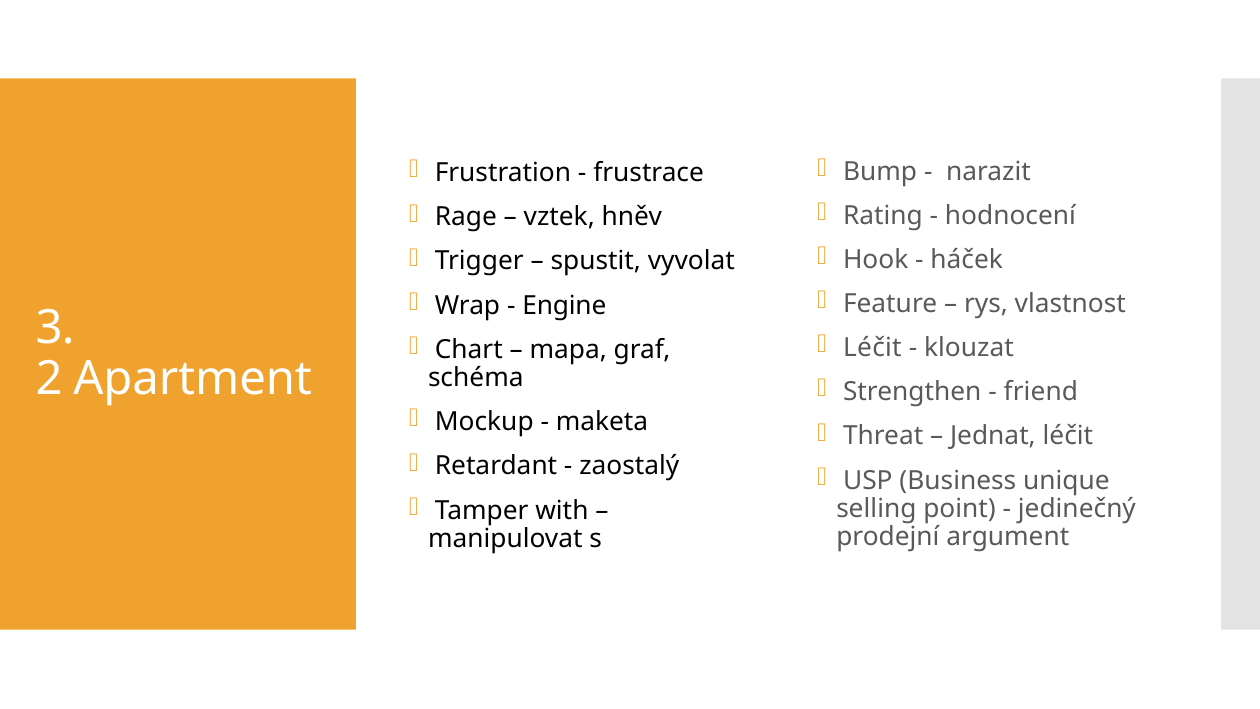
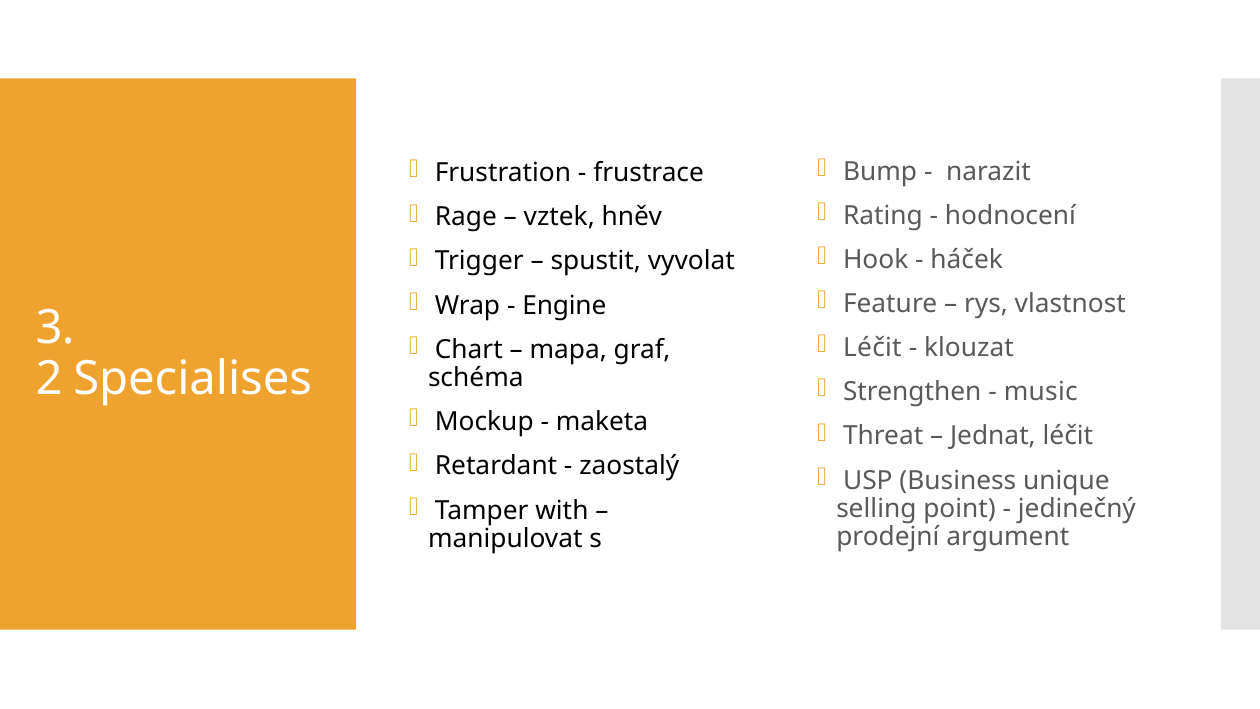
Apartment: Apartment -> Specialises
friend: friend -> music
